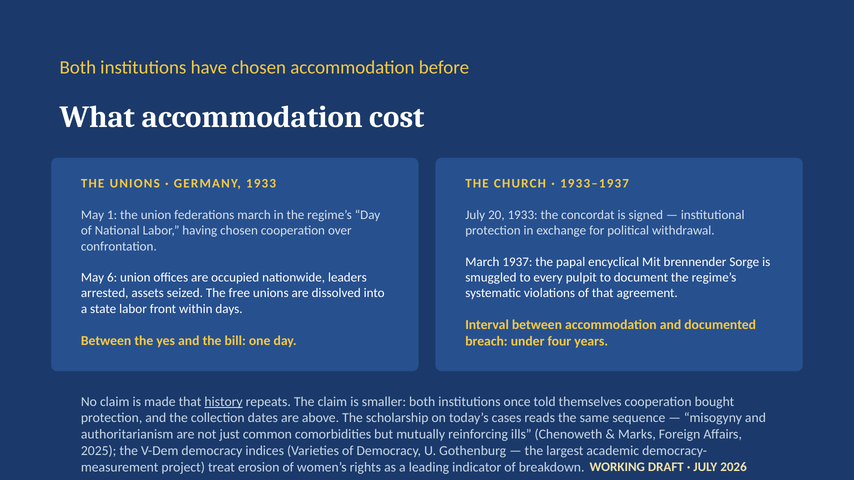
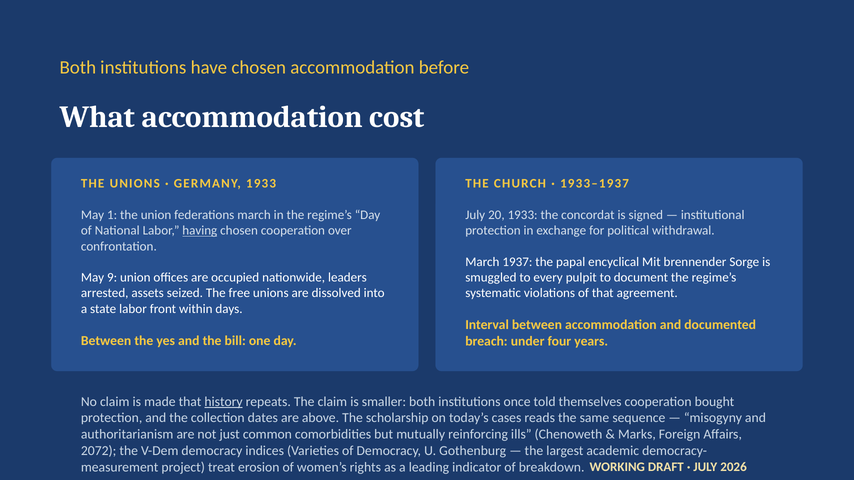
having underline: none -> present
6: 6 -> 9
2025: 2025 -> 2072
